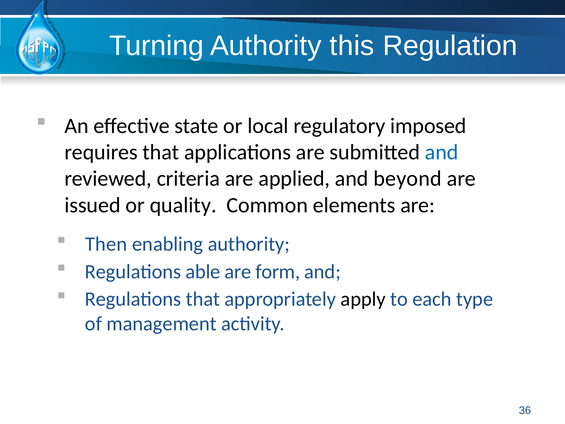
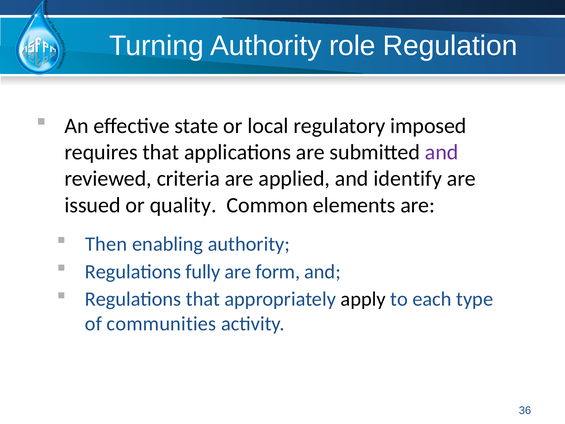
this: this -> role
and at (442, 152) colour: blue -> purple
beyond: beyond -> identify
able: able -> fully
management: management -> communities
